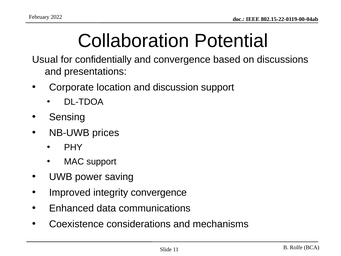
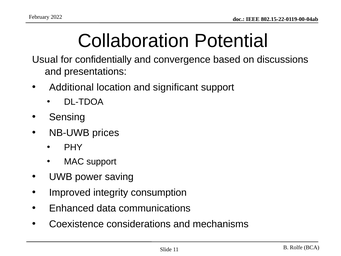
Corporate: Corporate -> Additional
discussion: discussion -> significant
integrity convergence: convergence -> consumption
